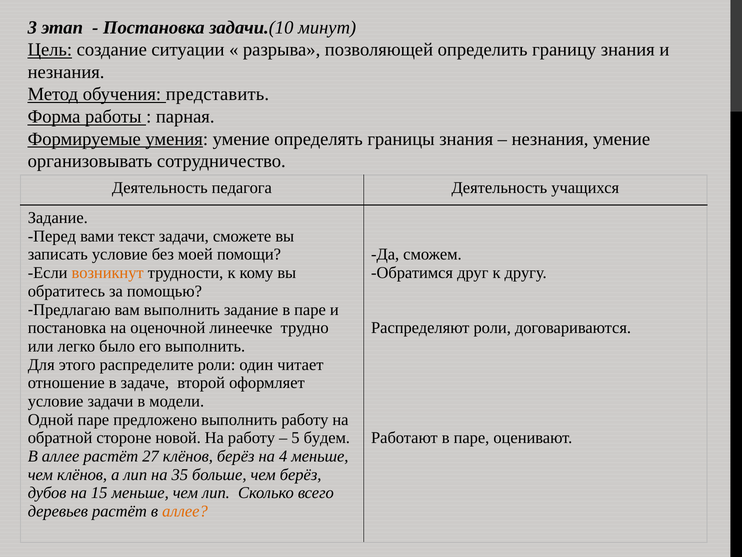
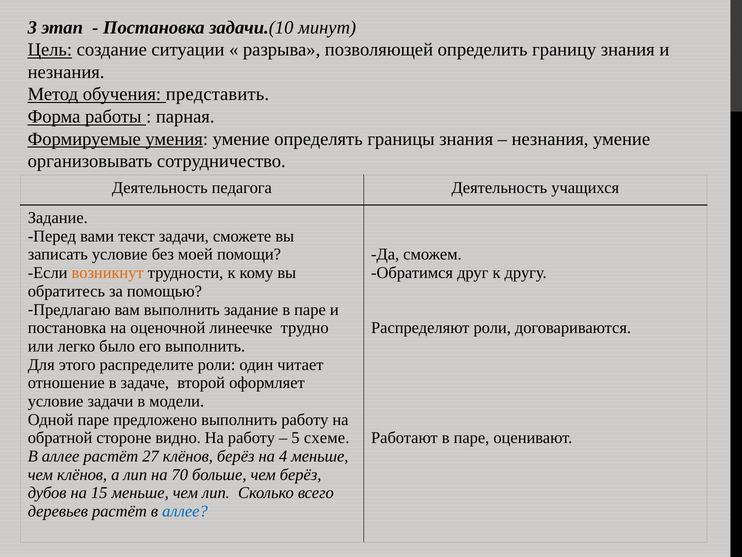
новой: новой -> видно
будем: будем -> схеме
35: 35 -> 70
аллее at (185, 511) colour: orange -> blue
